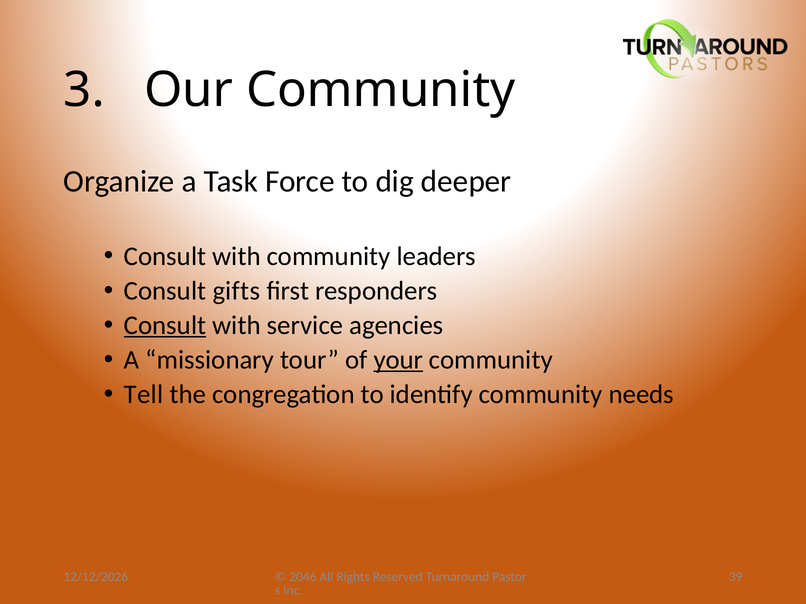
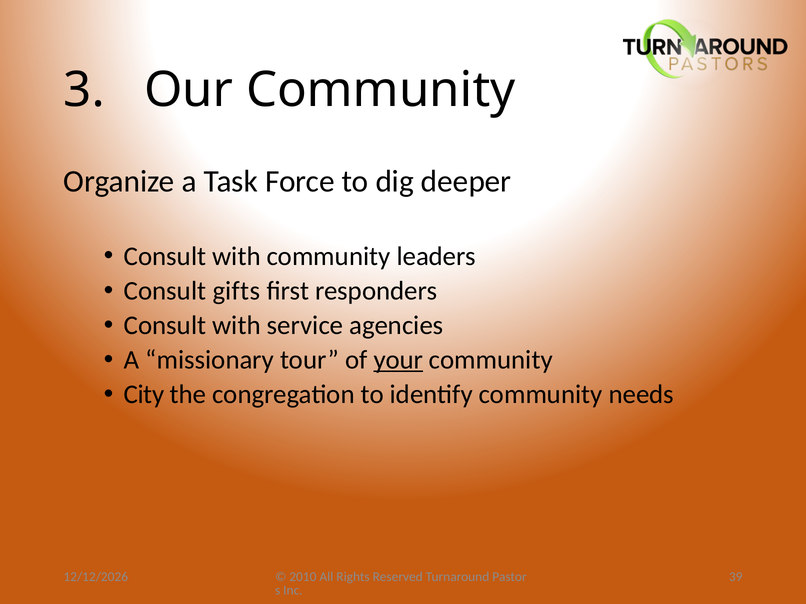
Consult at (165, 326) underline: present -> none
Tell: Tell -> City
2046: 2046 -> 2010
